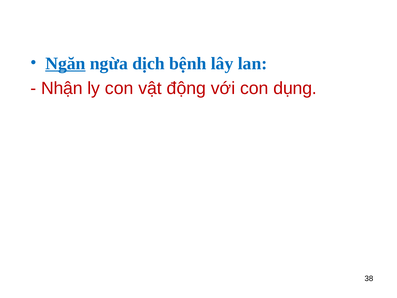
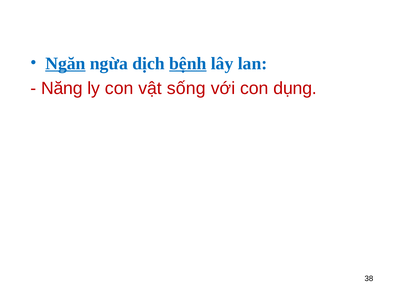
bệnh underline: none -> present
Nhận: Nhận -> Năng
động: động -> sống
